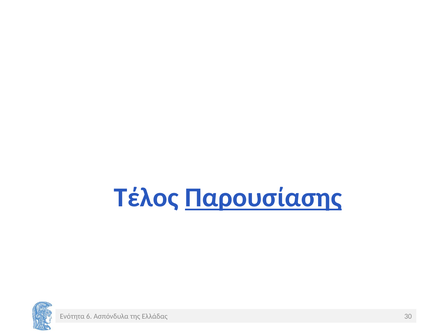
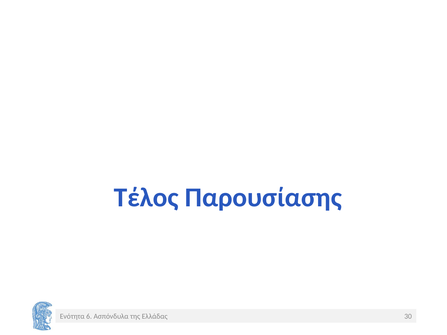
Παρουσίασης underline: present -> none
